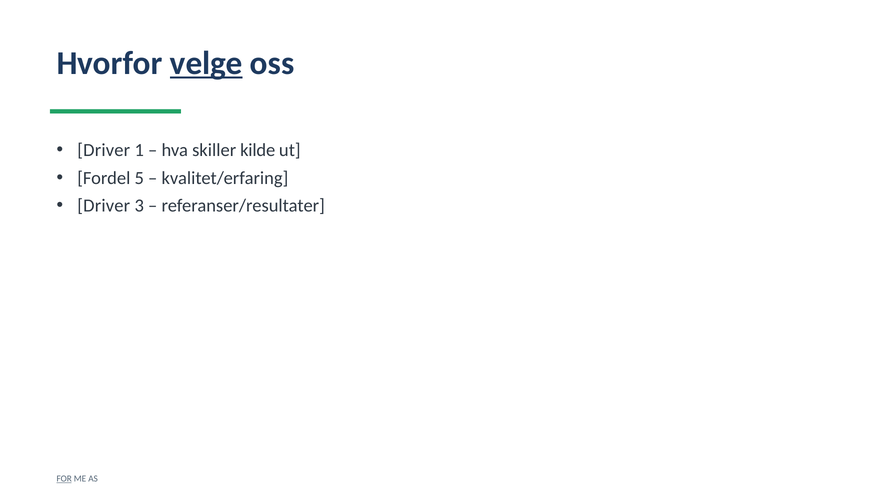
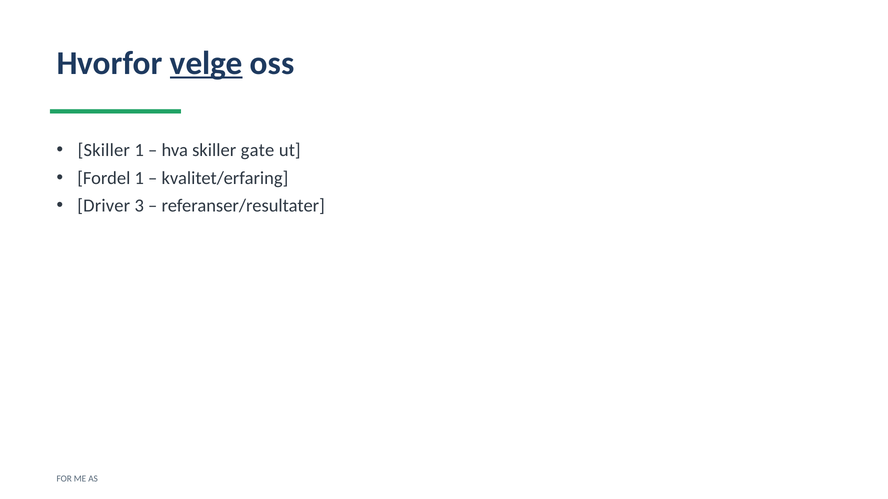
Driver at (104, 150): Driver -> Skiller
kilde: kilde -> gate
Fordel 5: 5 -> 1
FOR underline: present -> none
